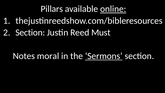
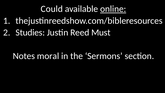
Pillars: Pillars -> Could
Section at (30, 32): Section -> Studies
Sermons underline: present -> none
